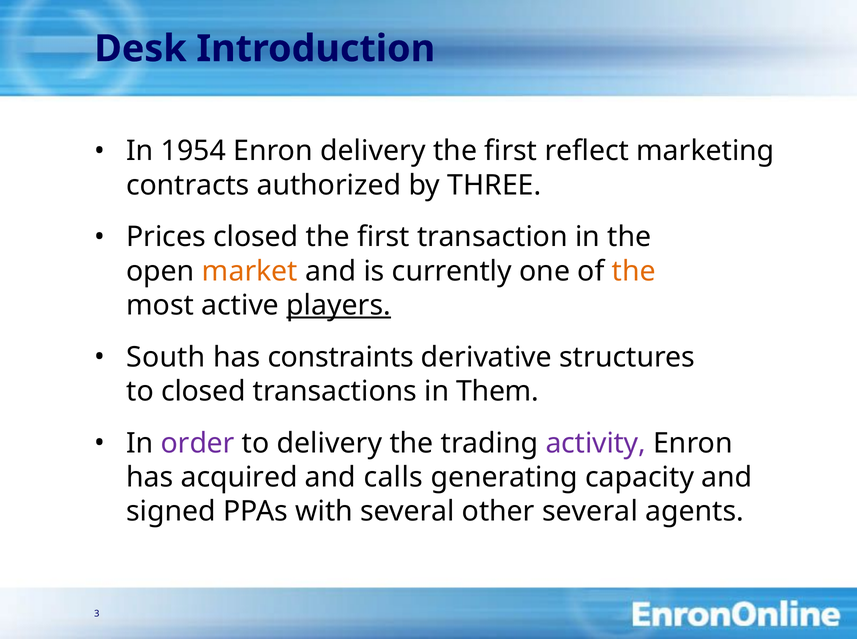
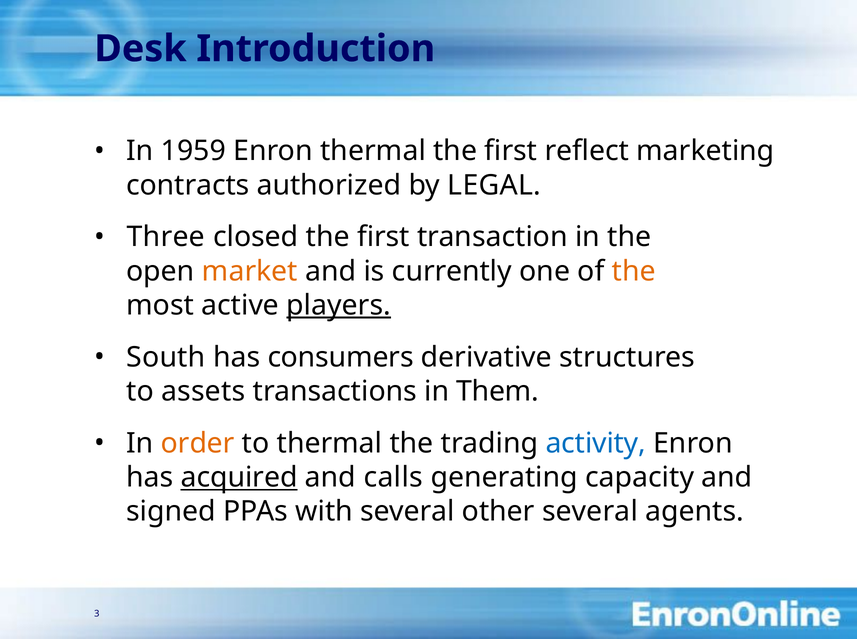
1954: 1954 -> 1959
Enron delivery: delivery -> thermal
THREE: THREE -> LEGAL
Prices: Prices -> Three
constraints: constraints -> consumers
to closed: closed -> assets
order colour: purple -> orange
to delivery: delivery -> thermal
activity colour: purple -> blue
acquired underline: none -> present
